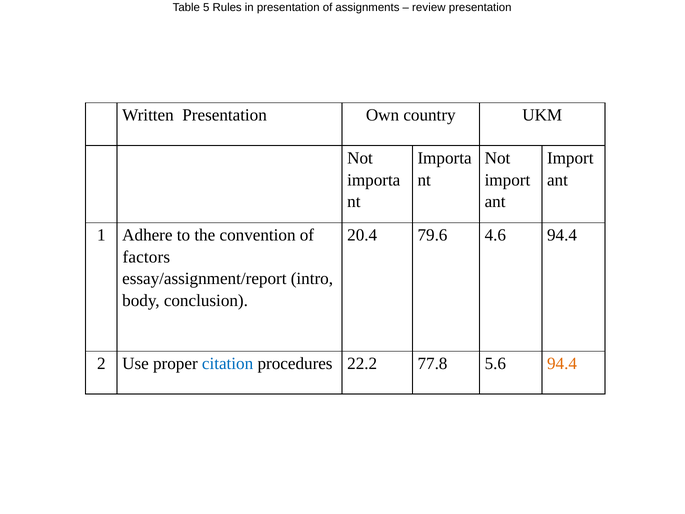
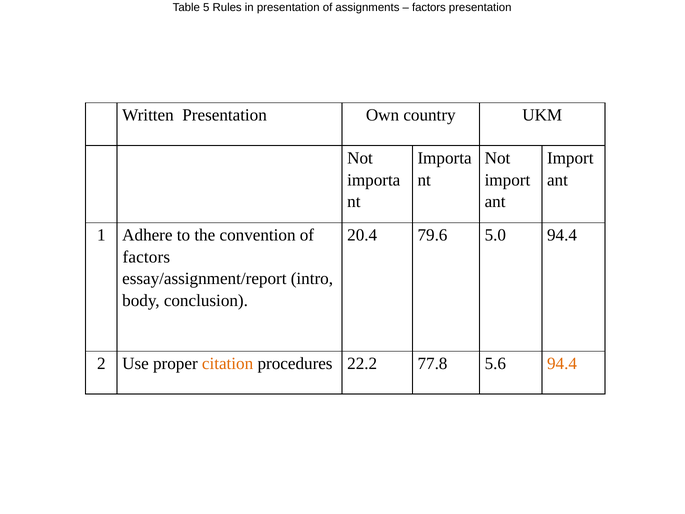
review at (429, 8): review -> factors
4.6: 4.6 -> 5.0
citation colour: blue -> orange
